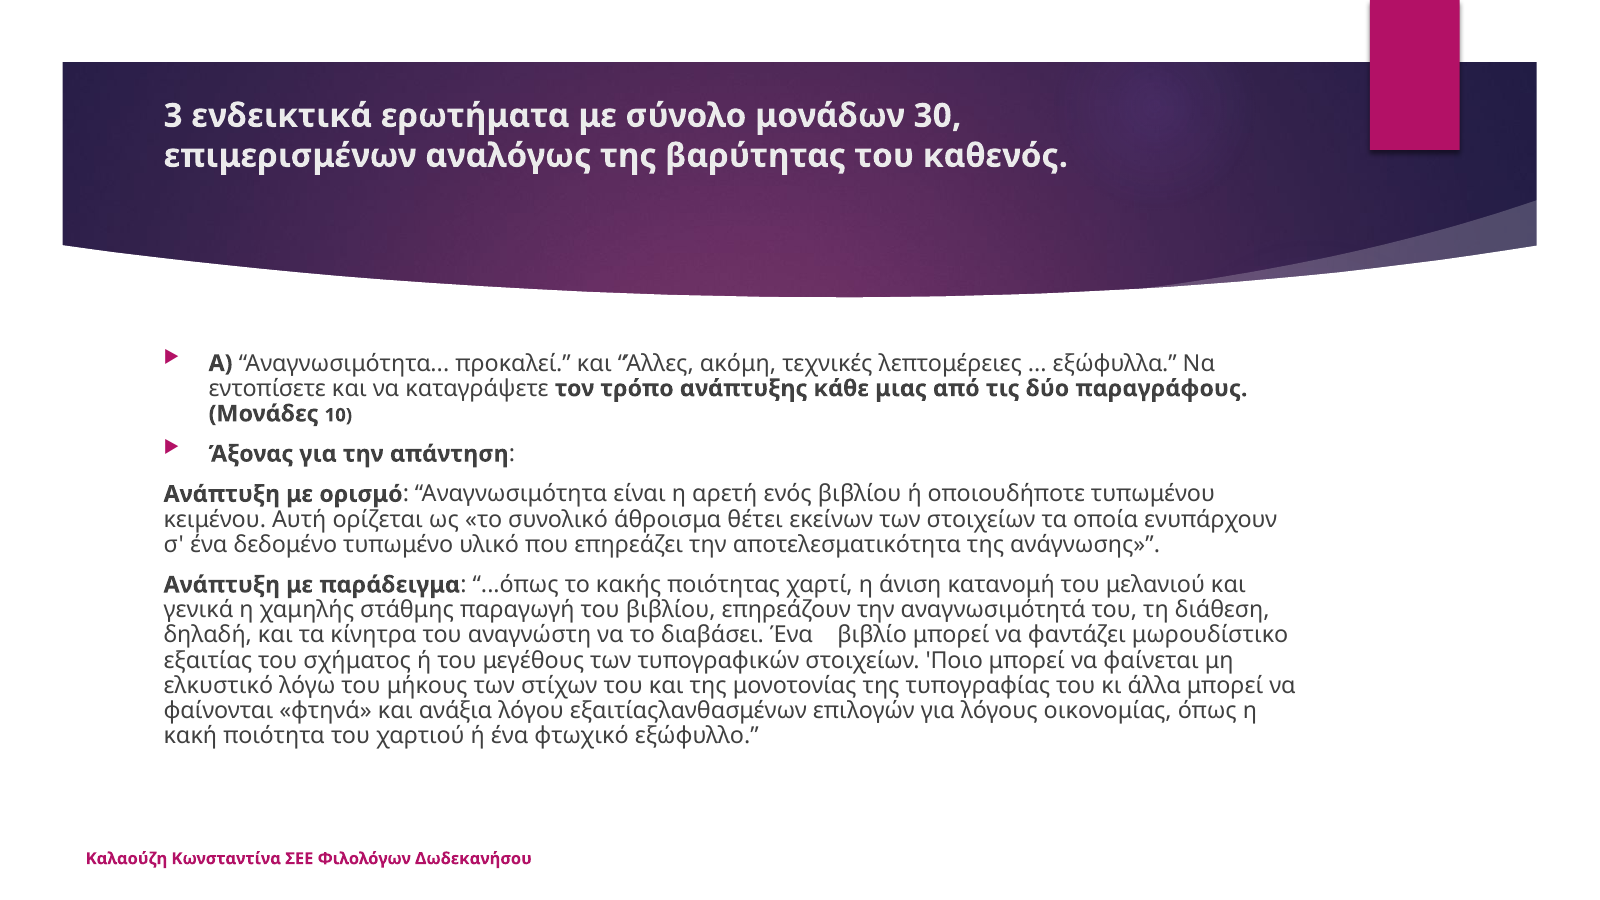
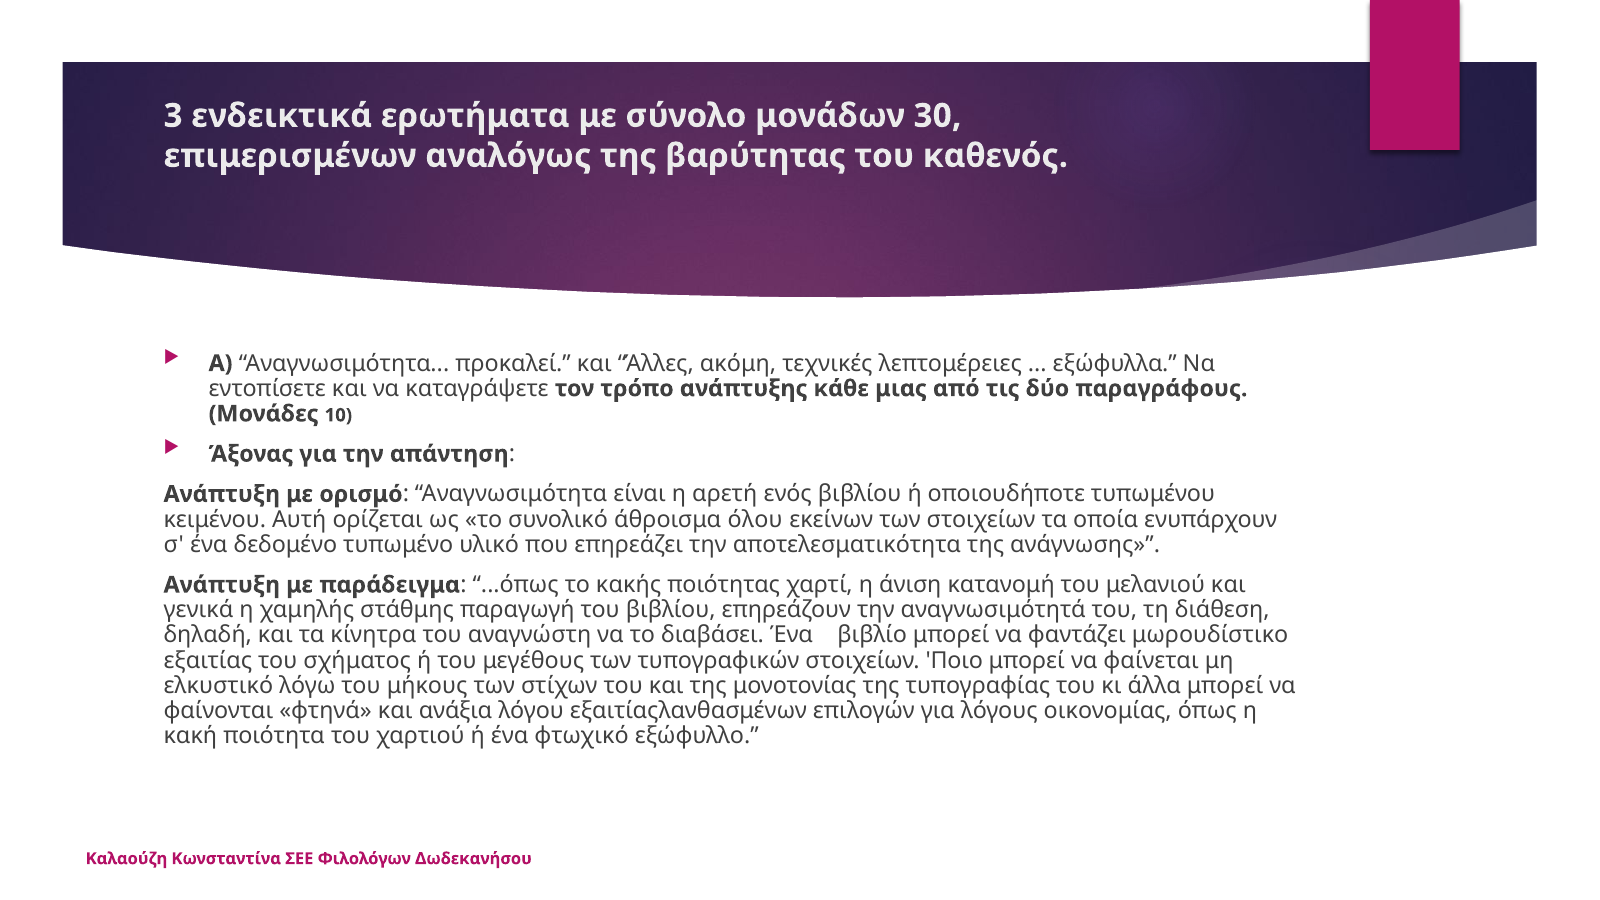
θέτει: θέτει -> όλου
